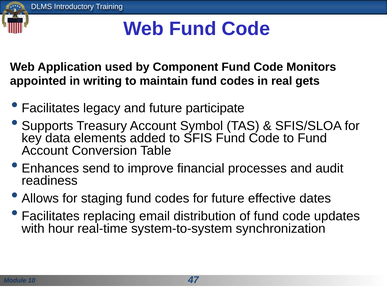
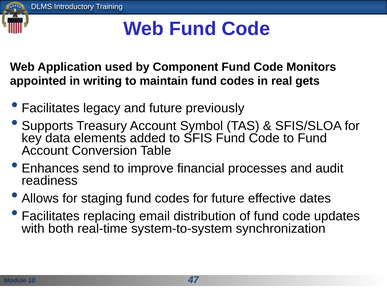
participate: participate -> previously
hour: hour -> both
